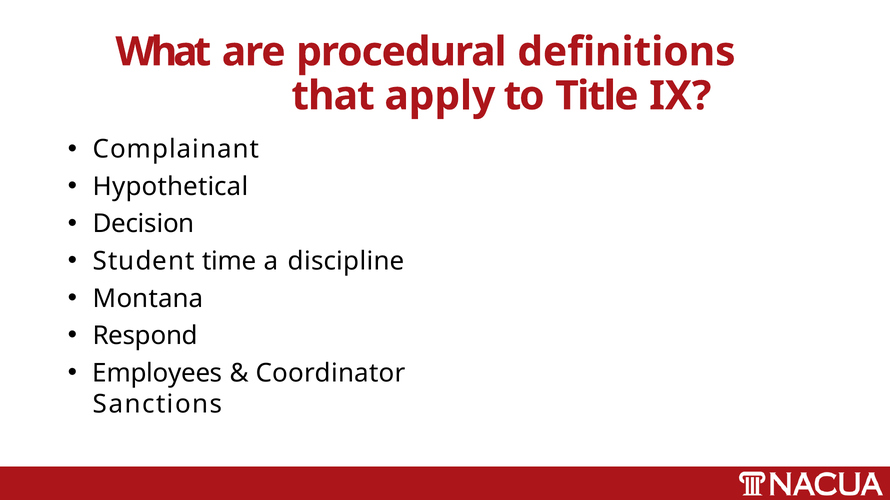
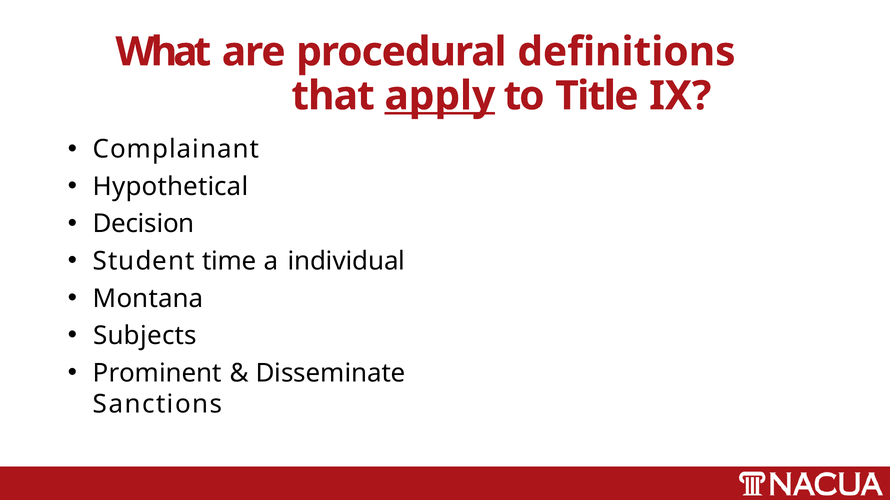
apply underline: none -> present
discipline: discipline -> individual
Respond: Respond -> Subjects
Employees: Employees -> Prominent
Coordinator: Coordinator -> Disseminate
